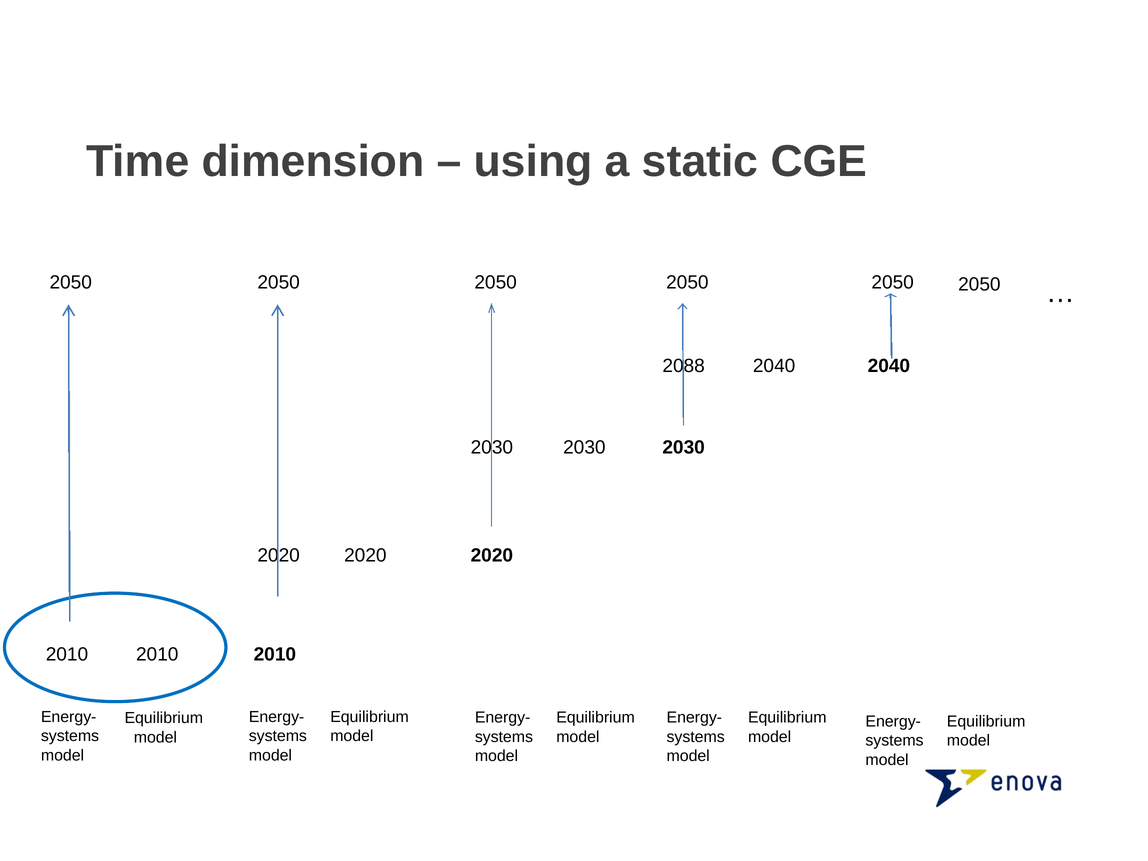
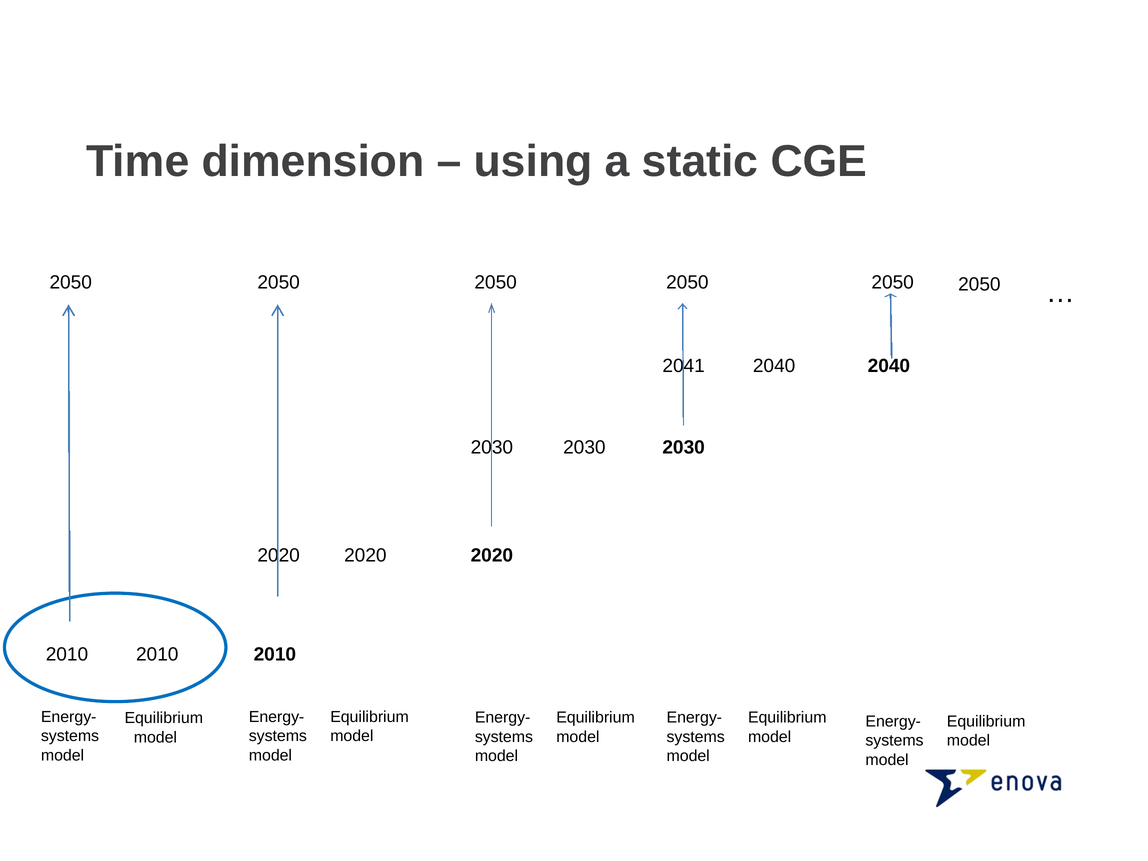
2088: 2088 -> 2041
